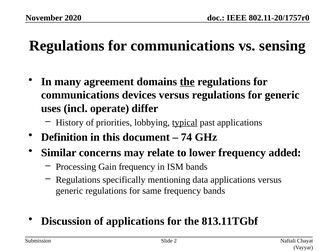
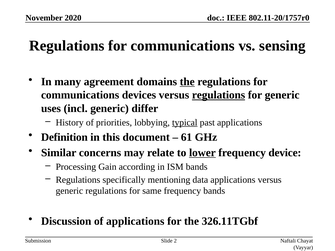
regulations at (219, 95) underline: none -> present
incl operate: operate -> generic
74: 74 -> 61
lower underline: none -> present
added: added -> device
Gain frequency: frequency -> according
813.11TGbf: 813.11TGbf -> 326.11TGbf
